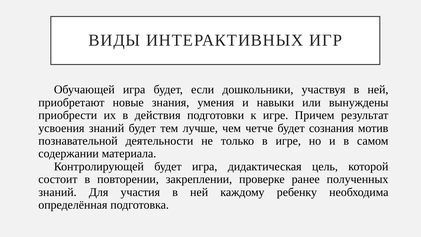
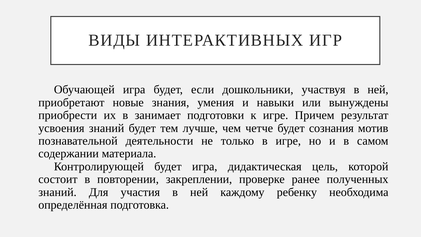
действия: действия -> занимает
